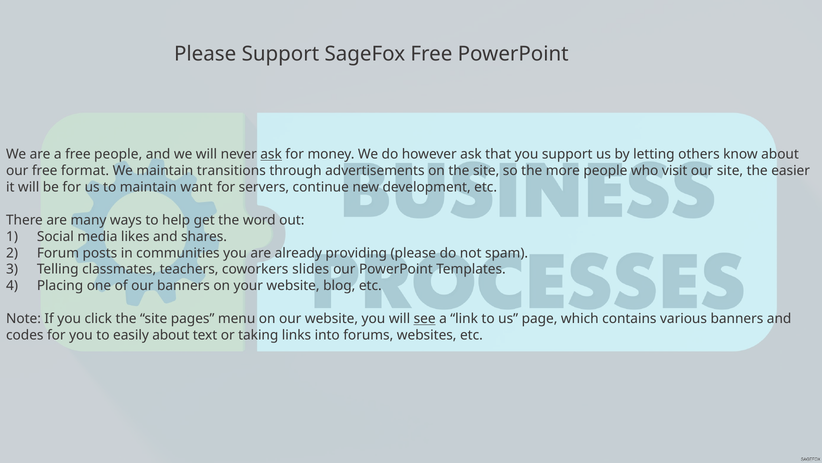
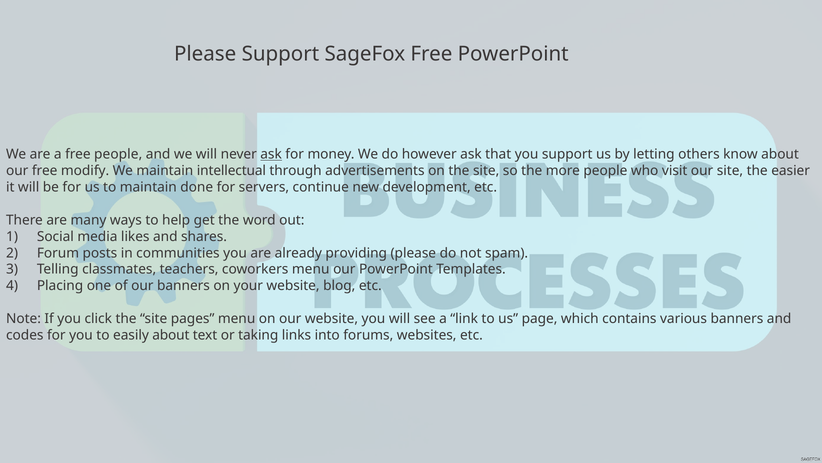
format: format -> modify
transitions: transitions -> intellectual
want: want -> done
coworkers slides: slides -> menu
see underline: present -> none
